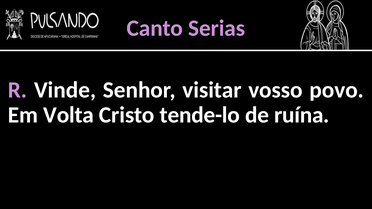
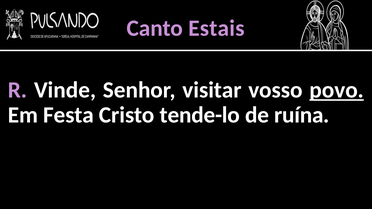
Serias: Serias -> Estais
povo underline: none -> present
Volta: Volta -> Festa
